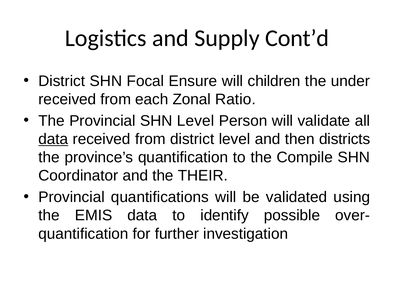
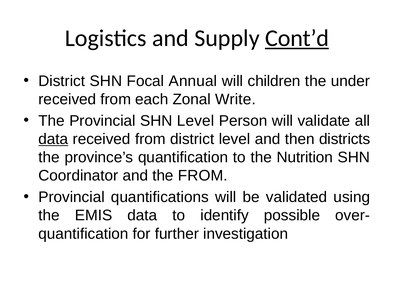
Cont’d underline: none -> present
Ensure: Ensure -> Annual
Ratio: Ratio -> Write
Compile: Compile -> Nutrition
the THEIR: THEIR -> FROM
